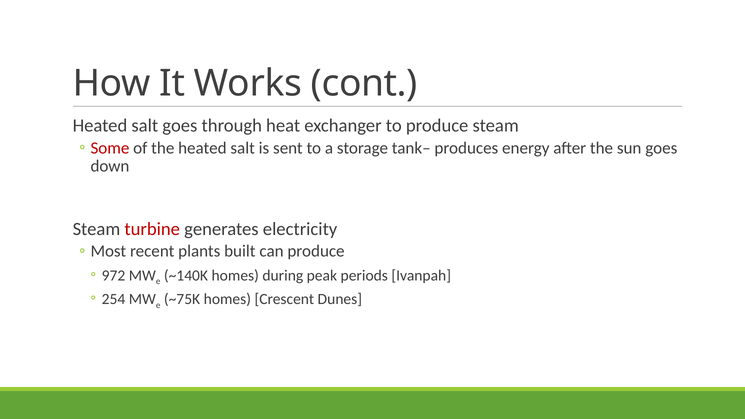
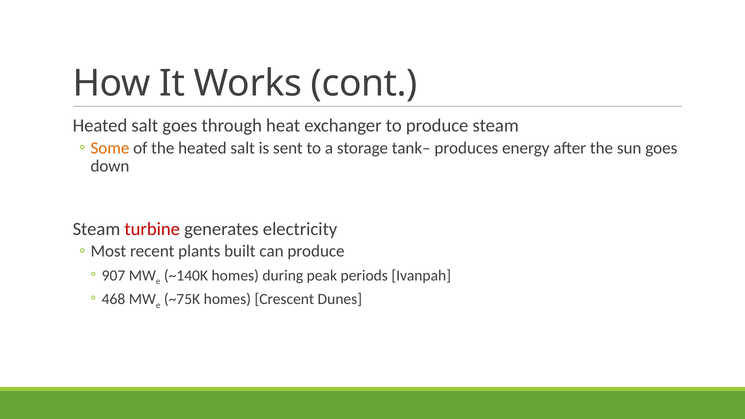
Some colour: red -> orange
972: 972 -> 907
254: 254 -> 468
